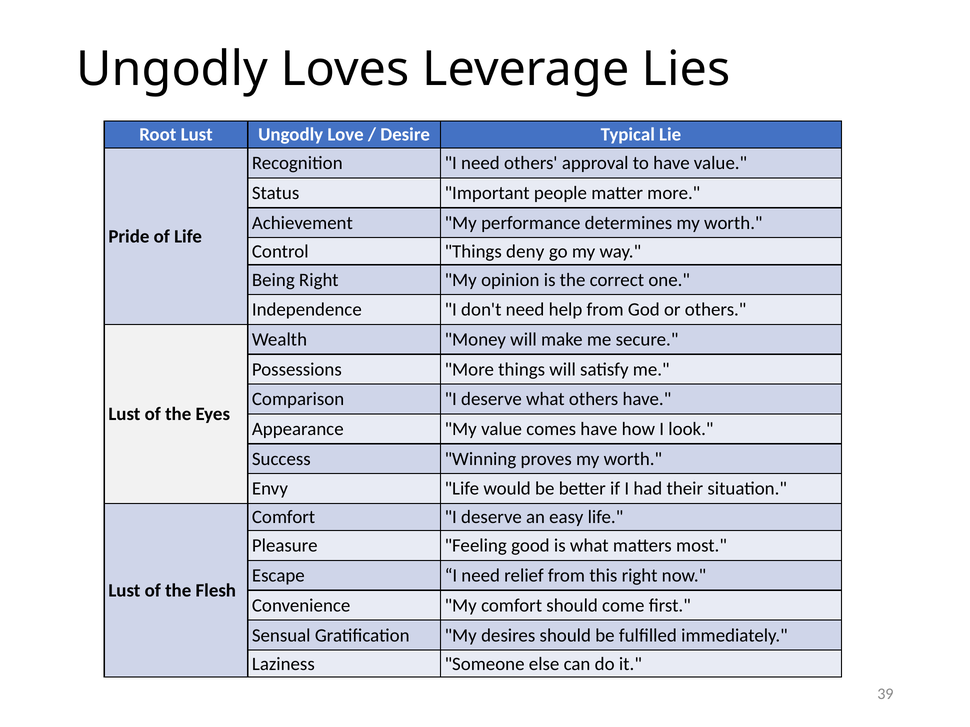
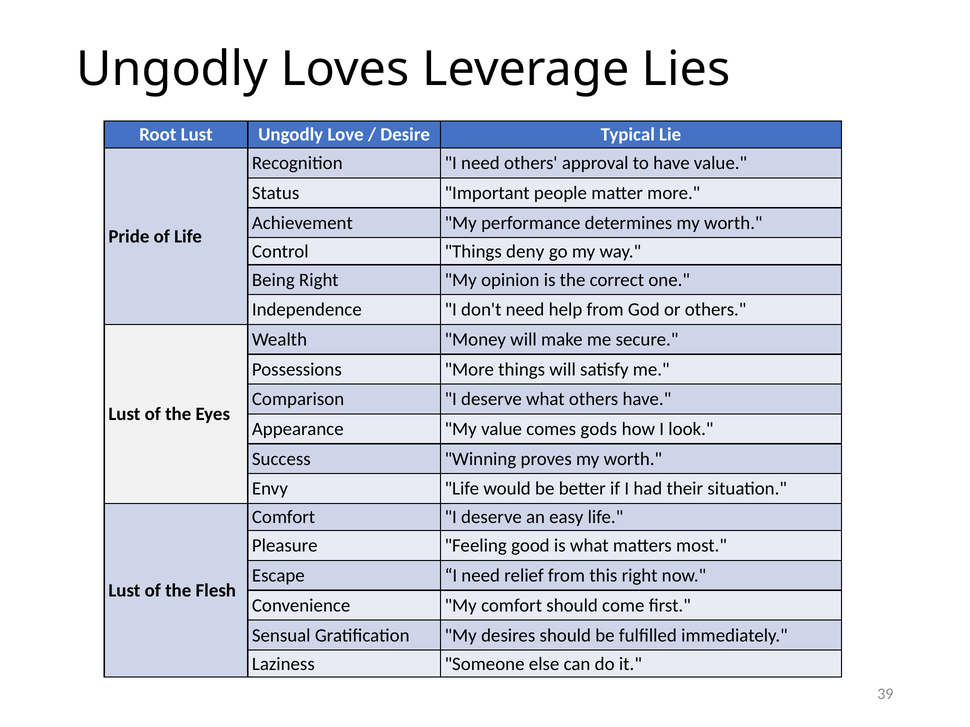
comes have: have -> gods
